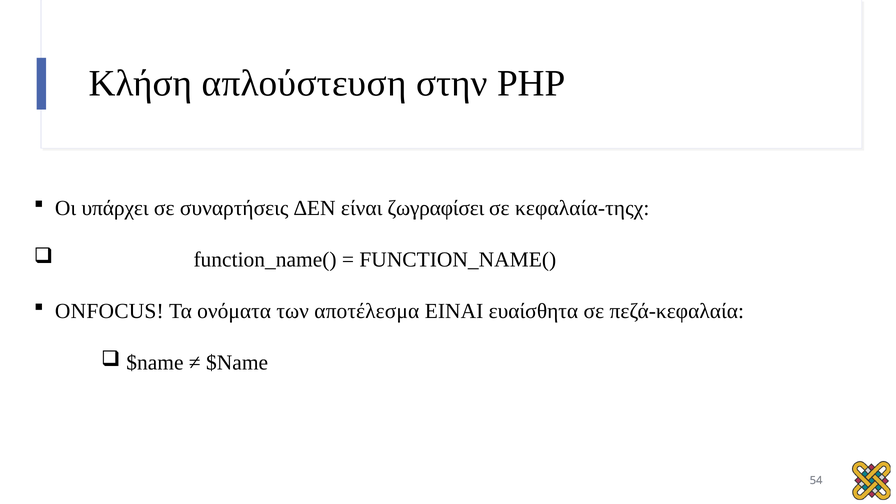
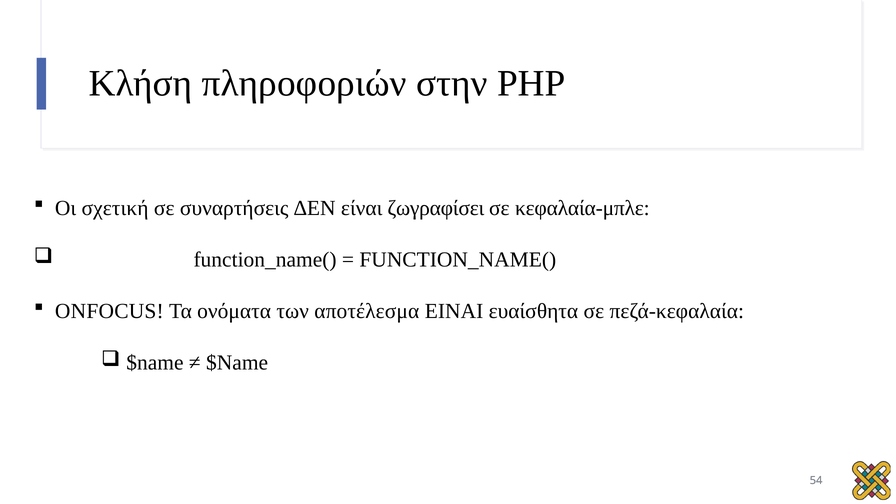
απλούστευση: απλούστευση -> πληροφοριών
υπάρχει: υπάρχει -> σχετική
κεφαλαία-τηςχ: κεφαλαία-τηςχ -> κεφαλαία-μπλε
